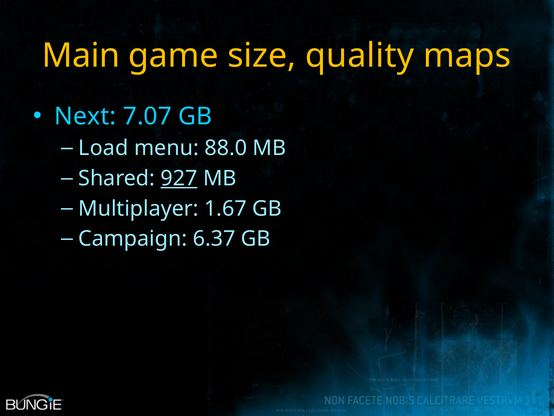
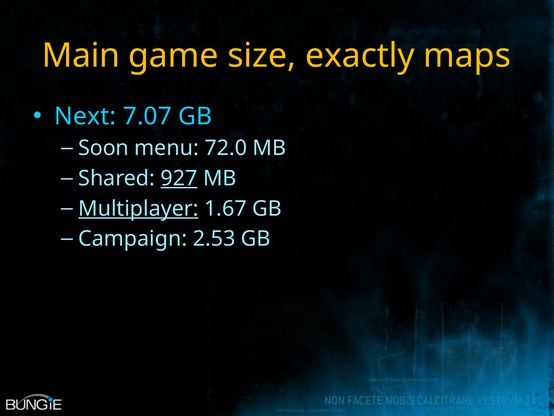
quality: quality -> exactly
Load: Load -> Soon
88.0: 88.0 -> 72.0
Multiplayer underline: none -> present
6.37: 6.37 -> 2.53
